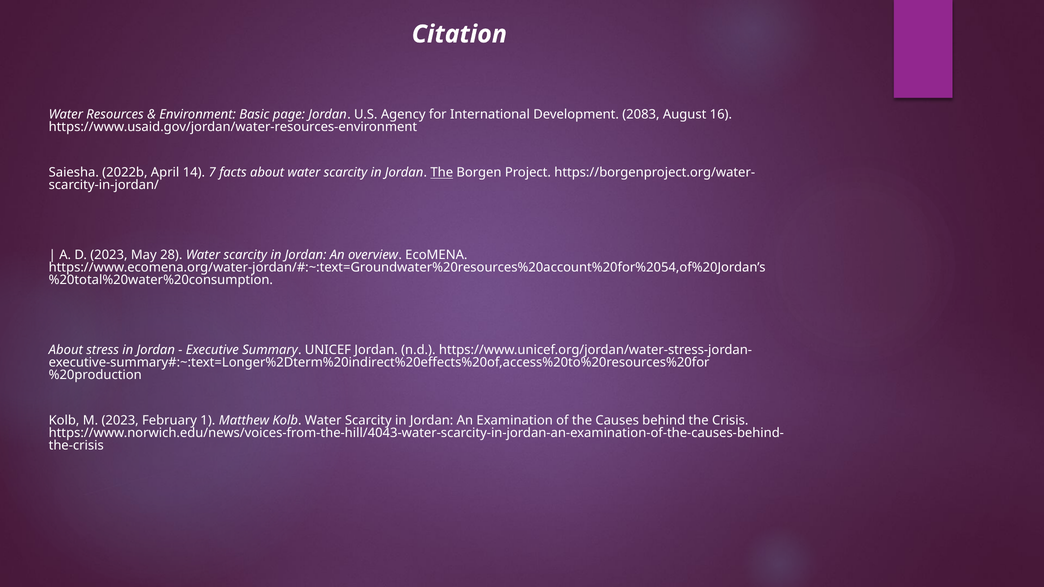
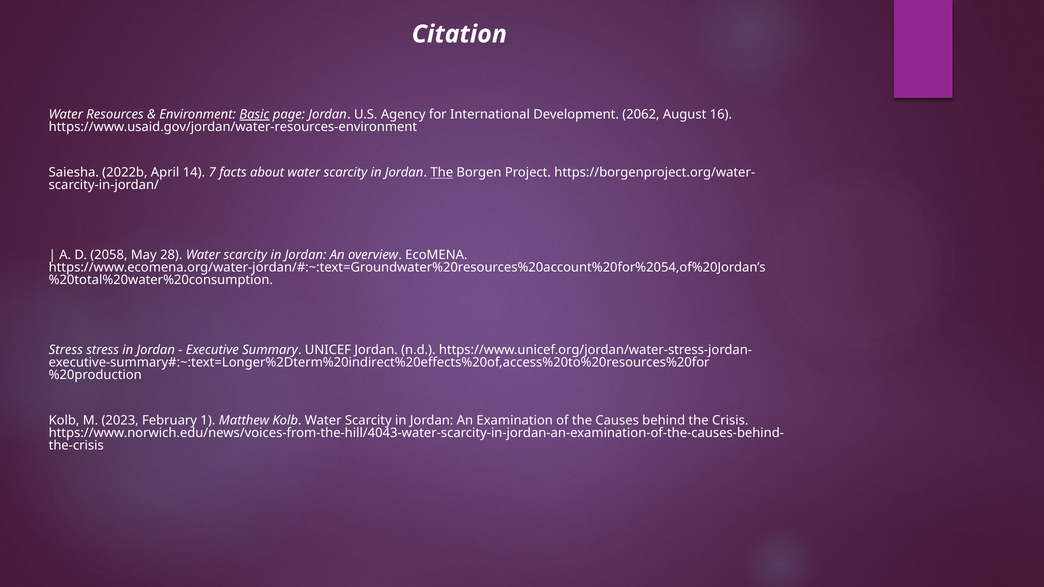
Basic underline: none -> present
2083: 2083 -> 2062
D 2023: 2023 -> 2058
About at (66, 350): About -> Stress
